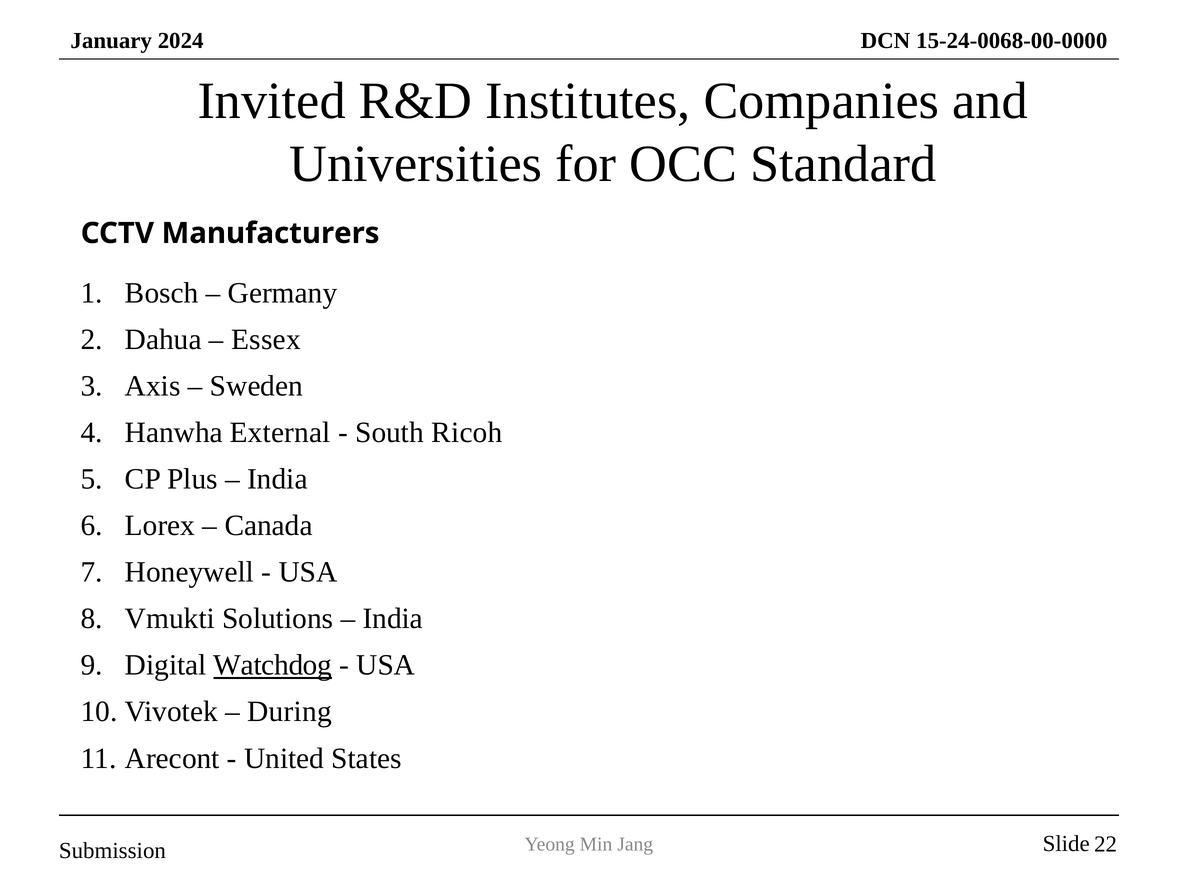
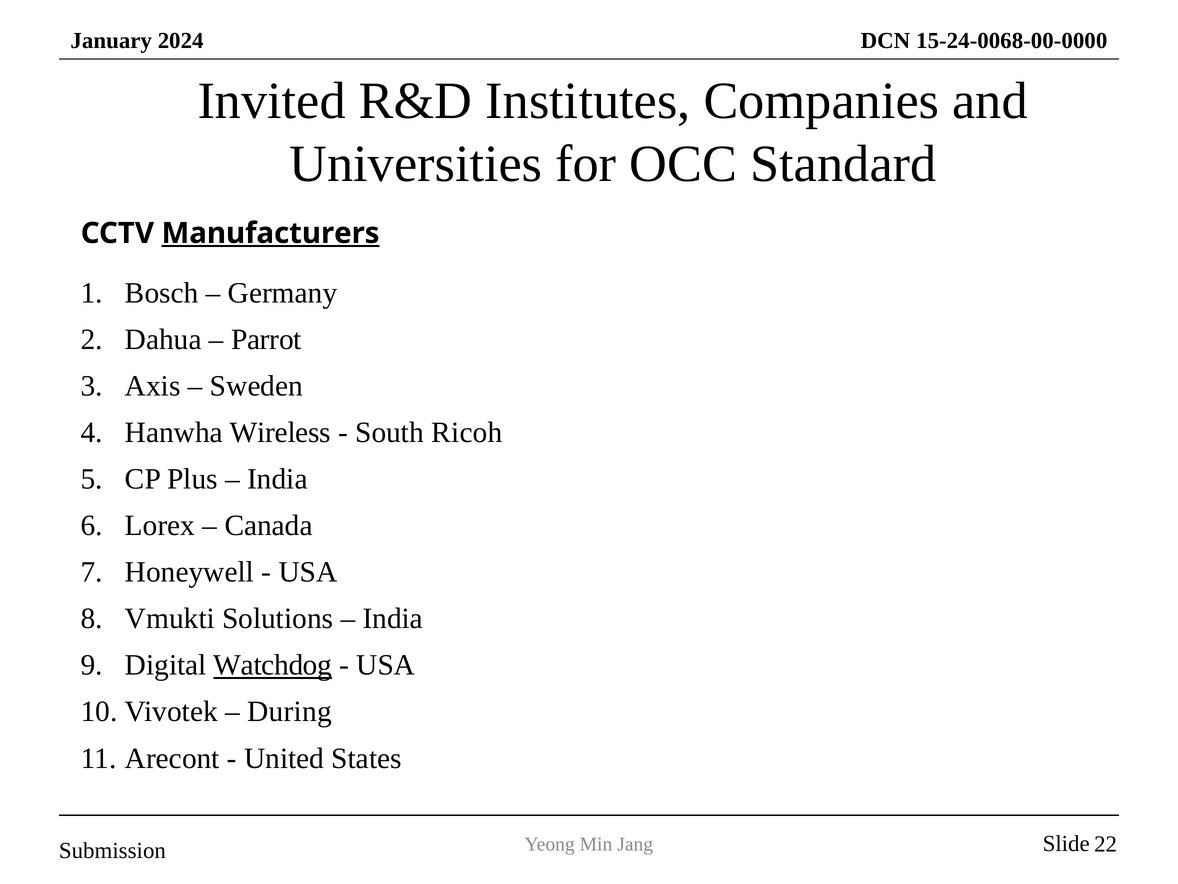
Manufacturers underline: none -> present
Essex: Essex -> Parrot
External: External -> Wireless
